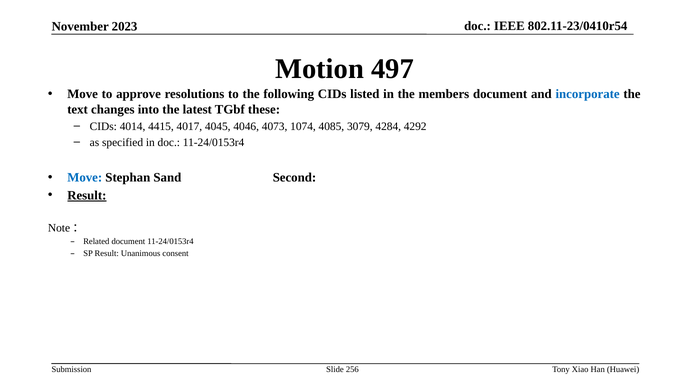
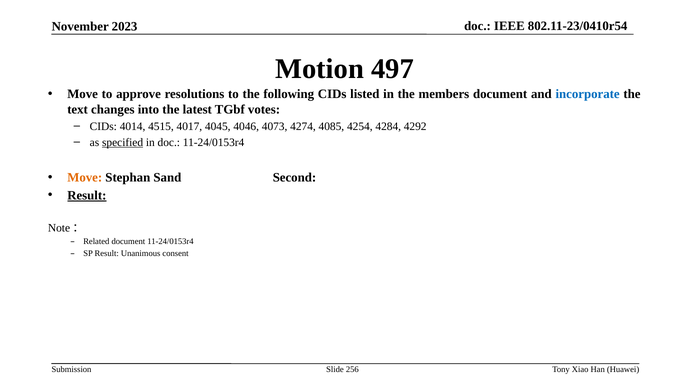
these: these -> votes
4415: 4415 -> 4515
1074: 1074 -> 4274
3079: 3079 -> 4254
specified underline: none -> present
Move at (85, 178) colour: blue -> orange
